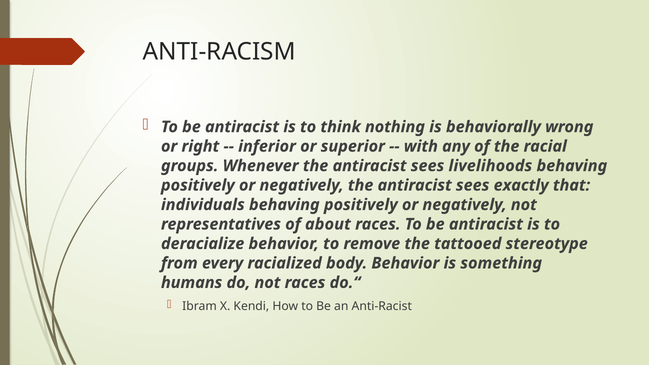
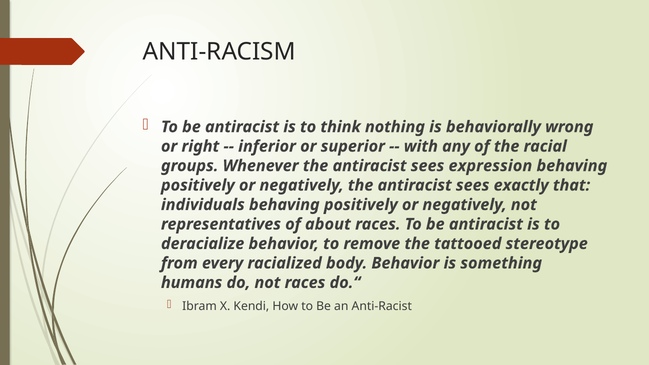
livelihoods: livelihoods -> expression
